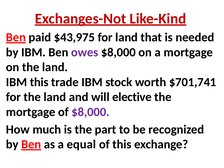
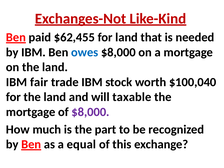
$43,975: $43,975 -> $62,455
owes colour: purple -> blue
IBM this: this -> fair
$701,741: $701,741 -> $100,040
elective: elective -> taxable
